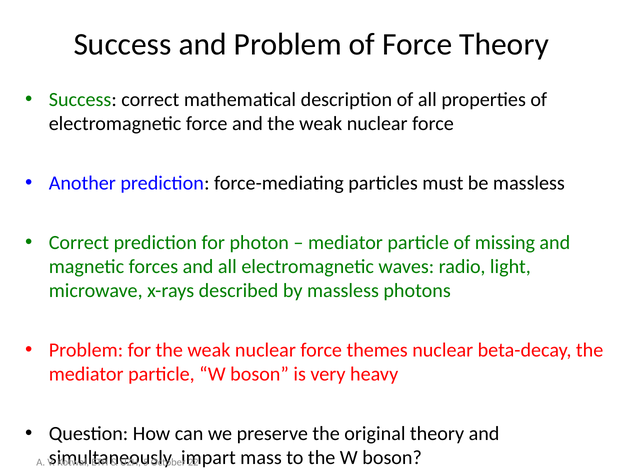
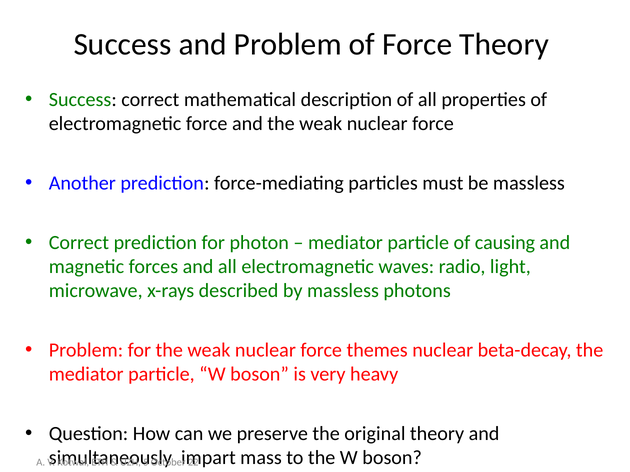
missing: missing -> causing
